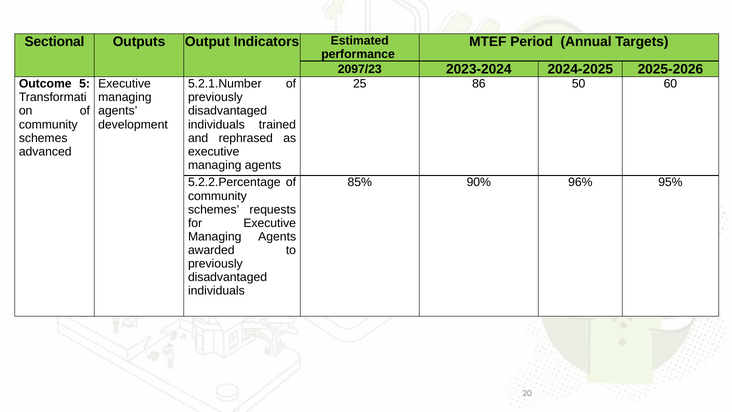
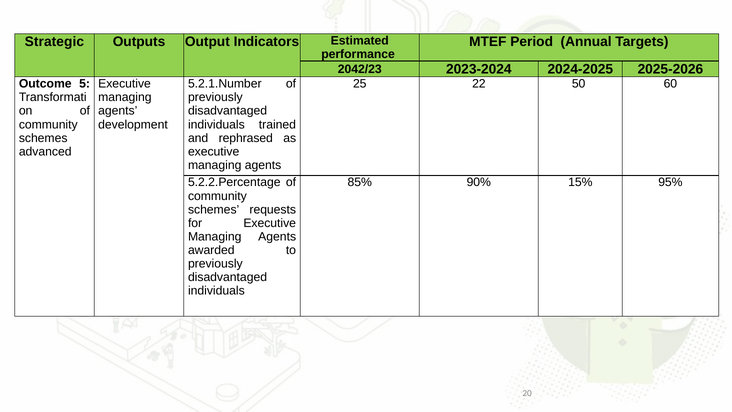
Sectional: Sectional -> Strategic
2097/23: 2097/23 -> 2042/23
86: 86 -> 22
96%: 96% -> 15%
